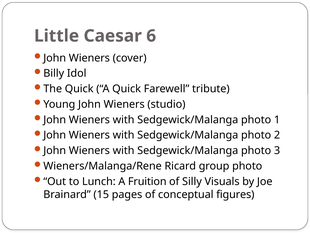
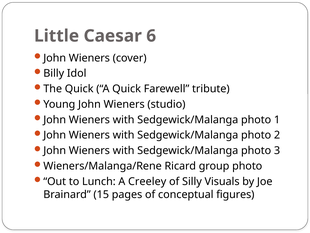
Fruition: Fruition -> Creeley
